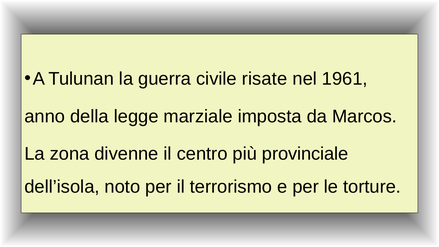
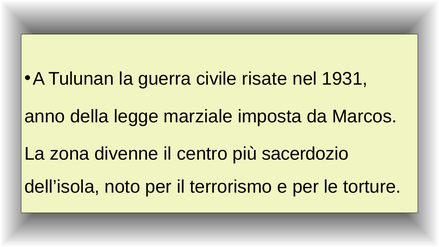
1961: 1961 -> 1931
provinciale: provinciale -> sacerdozio
